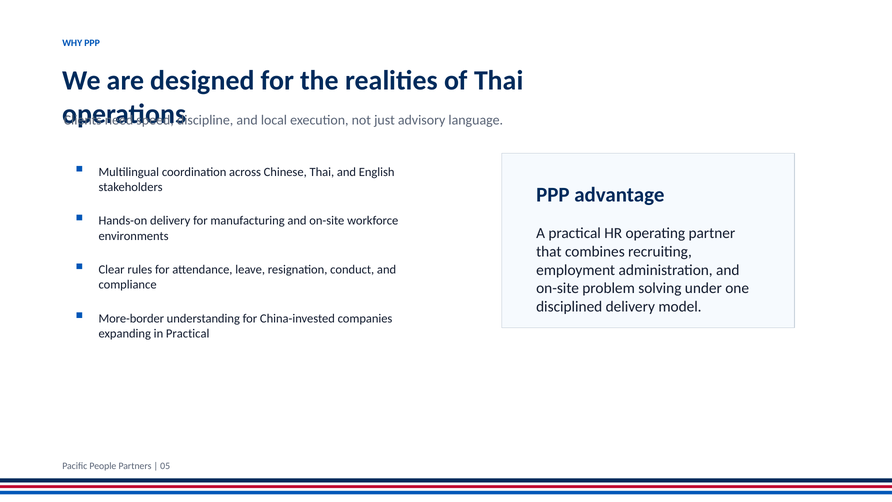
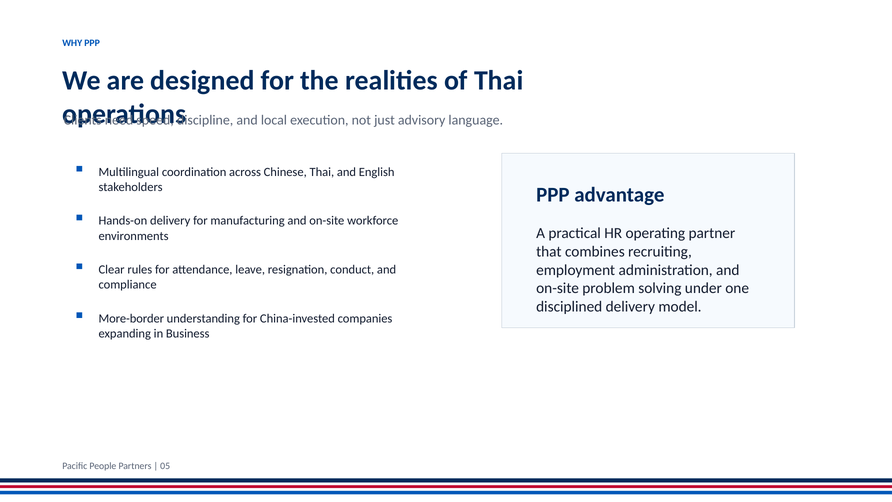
in Practical: Practical -> Business
